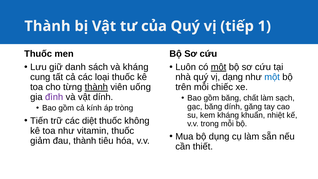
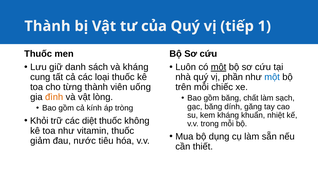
dạng: dạng -> phần
thành at (96, 87) underline: present -> none
đình colour: purple -> orange
vật dính: dính -> lòng
Tiến: Tiến -> Khỏi
đau thành: thành -> nước
